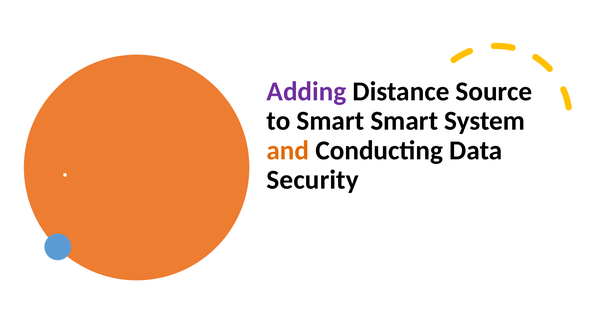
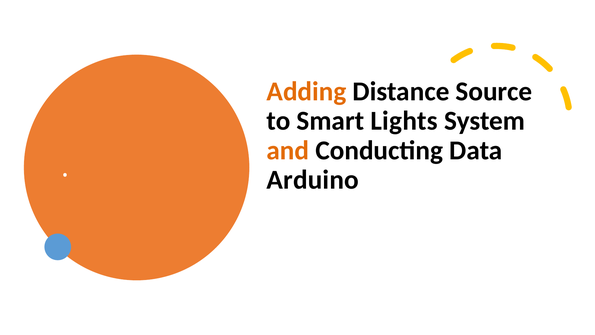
Adding colour: purple -> orange
Smart Smart: Smart -> Lights
Security: Security -> Arduino
